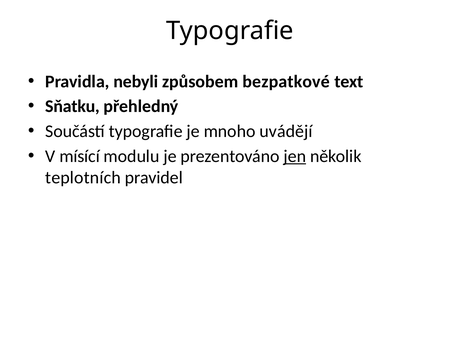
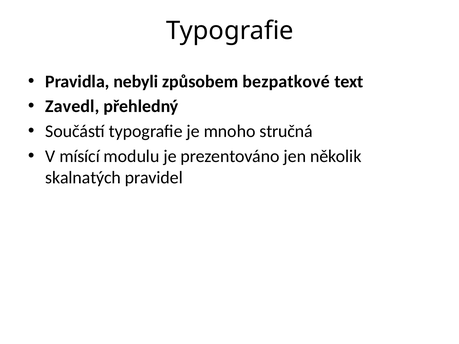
Sňatku: Sňatku -> Zavedl
uvádějí: uvádějí -> stručná
jen underline: present -> none
teplotních: teplotních -> skalnatých
